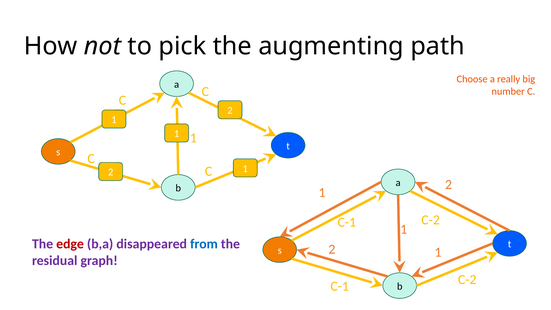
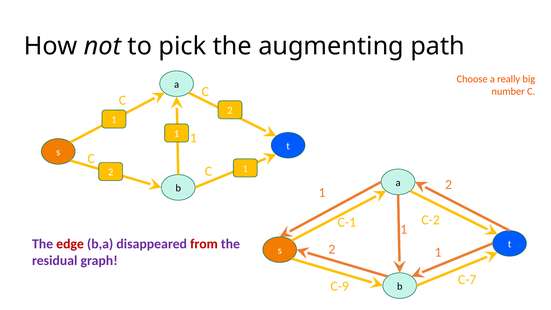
from colour: blue -> red
C-2 at (467, 279): C-2 -> C-7
C-1 at (340, 286): C-1 -> C-9
